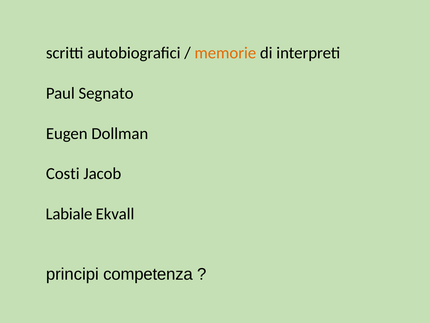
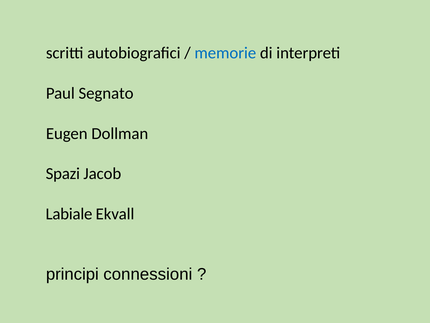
memorie colour: orange -> blue
Costi: Costi -> Spazi
competenza: competenza -> connessioni
